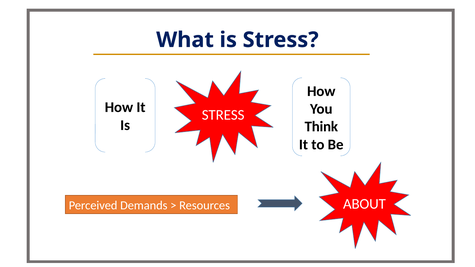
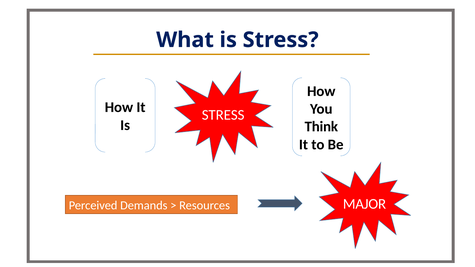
ABOUT: ABOUT -> MAJOR
